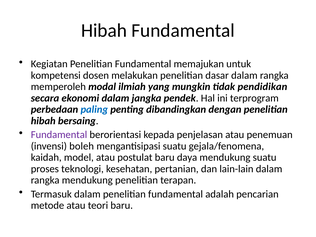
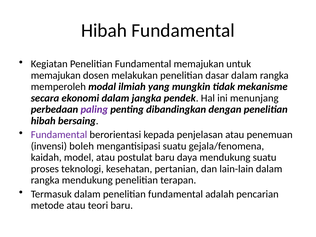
kompetensi at (56, 75): kompetensi -> memajukan
pendidikan: pendidikan -> mekanisme
terprogram: terprogram -> menunjang
paling colour: blue -> purple
